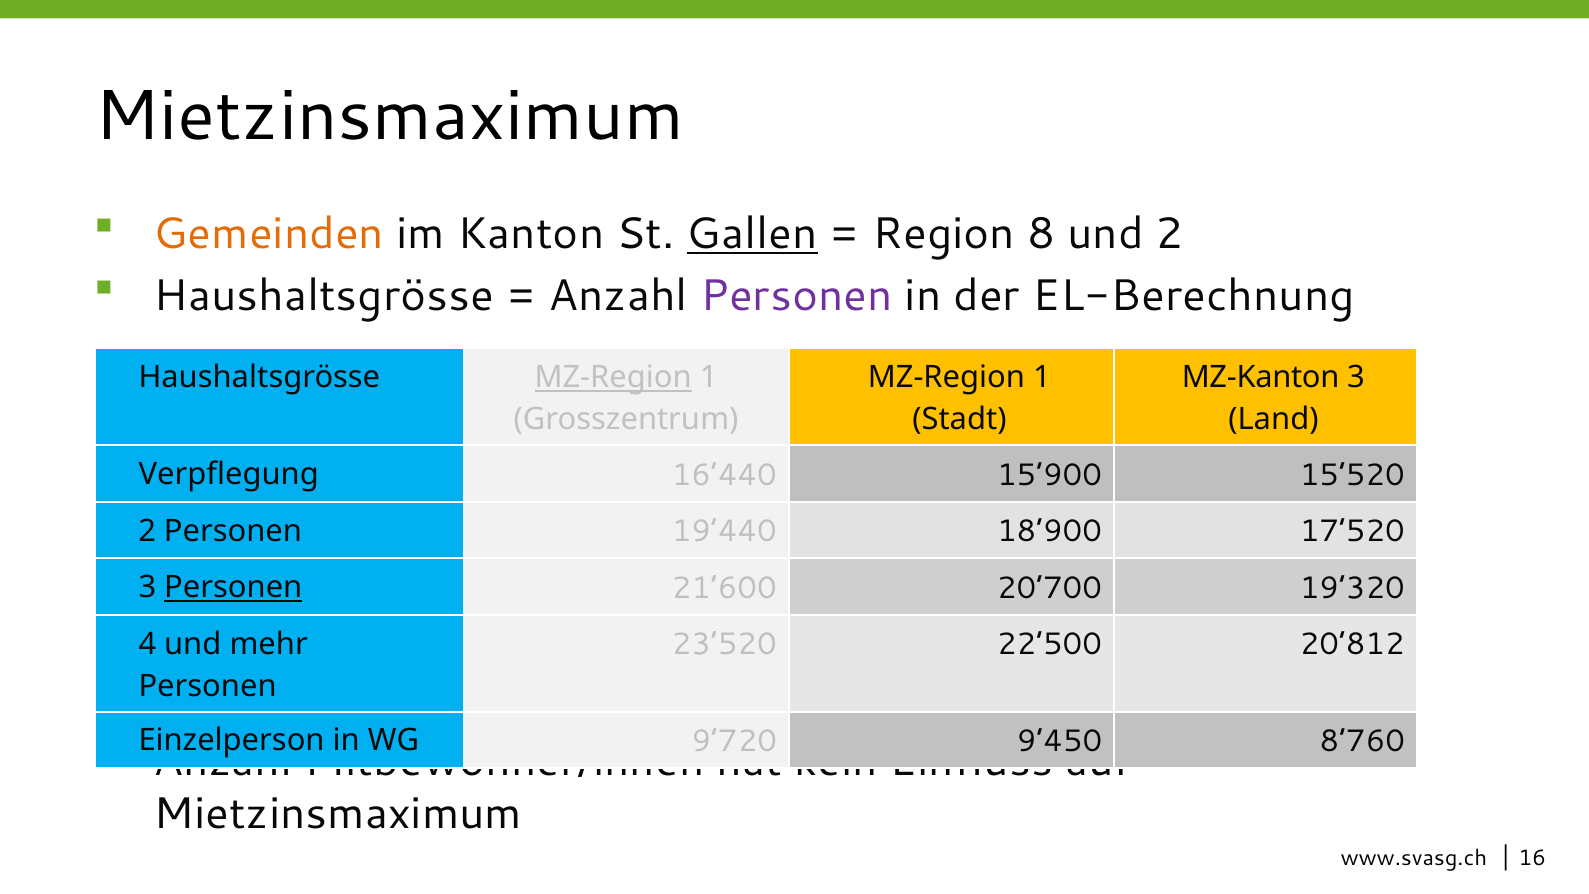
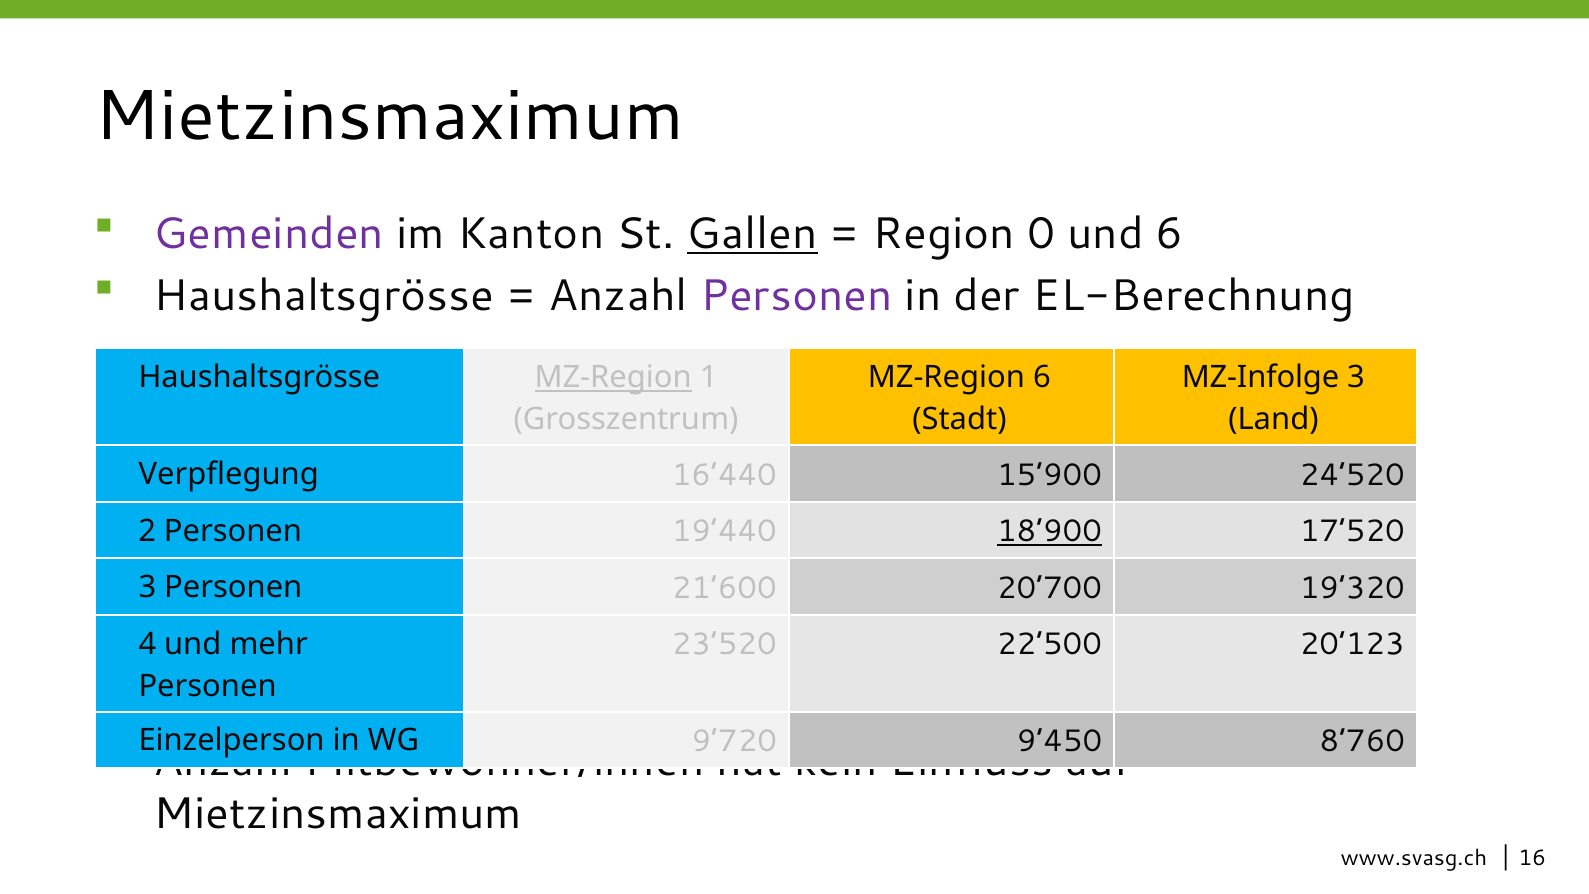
Gemeinden colour: orange -> purple
8: 8 -> 0
und 2: 2 -> 6
1 at (1042, 377): 1 -> 6
MZ-Kanton: MZ-Kanton -> MZ-Infolge
15’520: 15’520 -> 24’520
18’900 underline: none -> present
Personen at (233, 587) underline: present -> none
20’812: 20’812 -> 20’123
